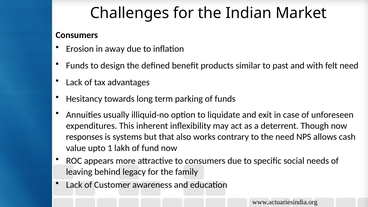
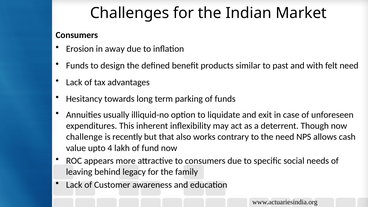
responses: responses -> challenge
systems: systems -> recently
1: 1 -> 4
